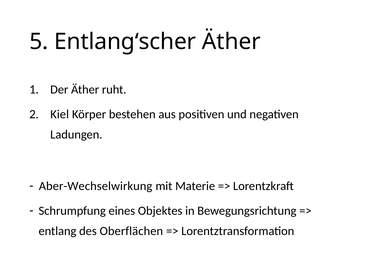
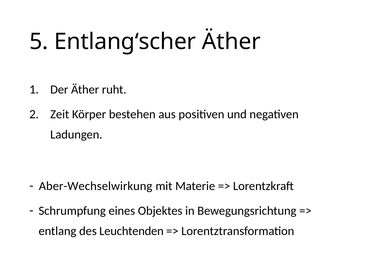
Kiel: Kiel -> Zeit
Oberflächen: Oberflächen -> Leuchtenden
